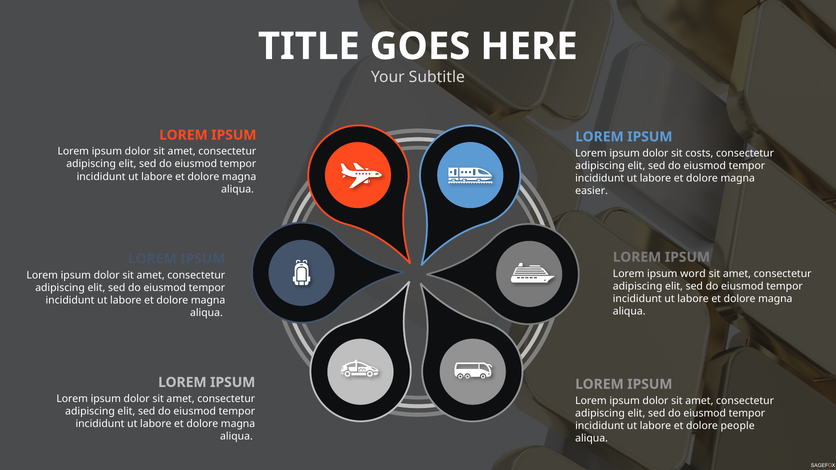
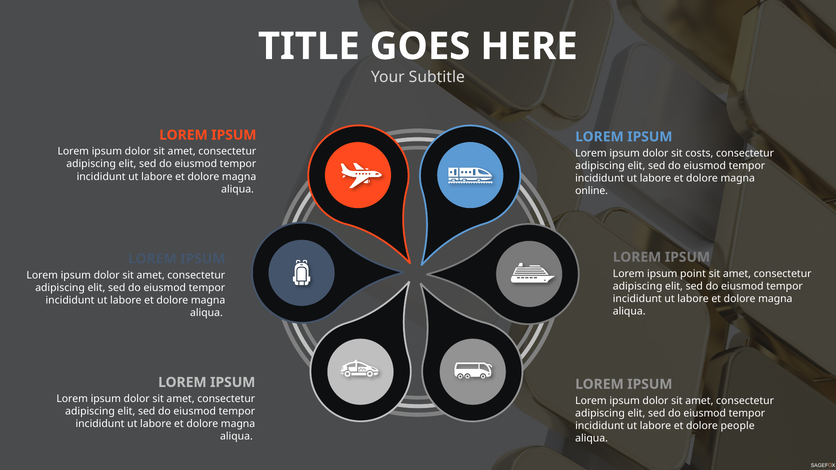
easier: easier -> online
word: word -> point
